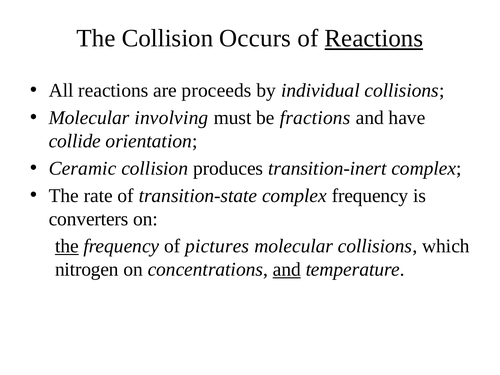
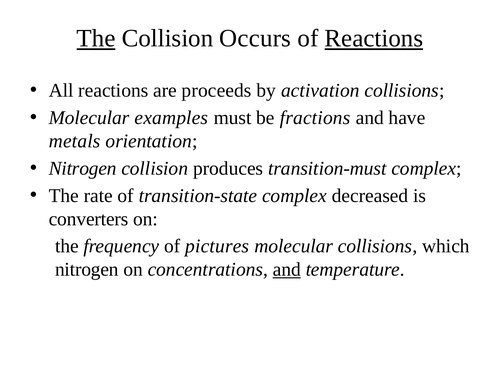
The at (96, 38) underline: none -> present
individual: individual -> activation
involving: involving -> examples
collide: collide -> metals
Ceramic at (83, 168): Ceramic -> Nitrogen
transition-inert: transition-inert -> transition-must
complex frequency: frequency -> decreased
the at (67, 246) underline: present -> none
